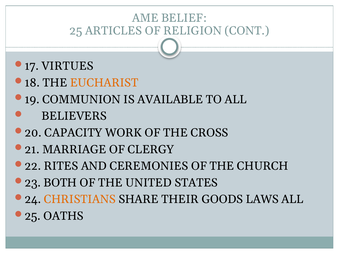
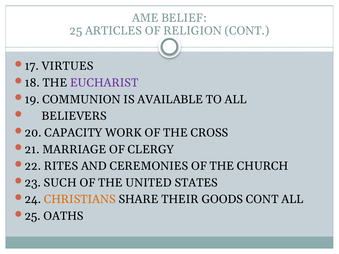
EUCHARIST colour: orange -> purple
BOTH: BOTH -> SUCH
GOODS LAWS: LAWS -> CONT
